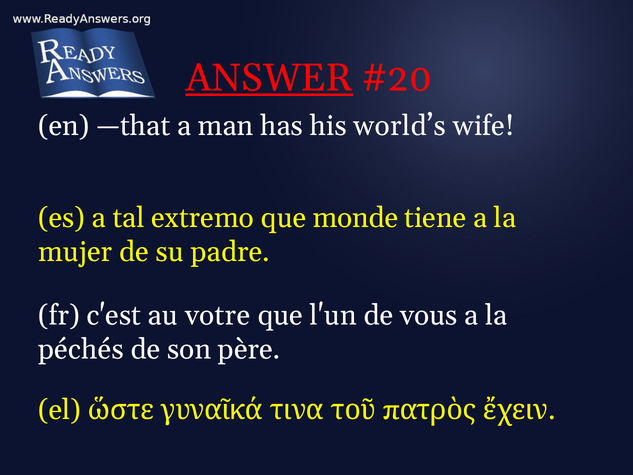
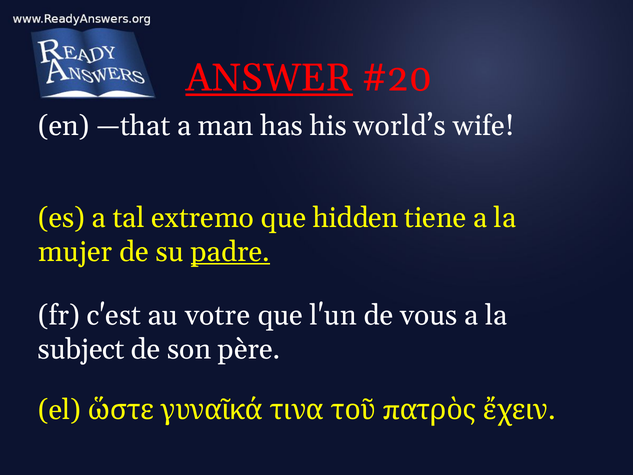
monde: monde -> hidden
padre underline: none -> present
péchés: péchés -> subject
